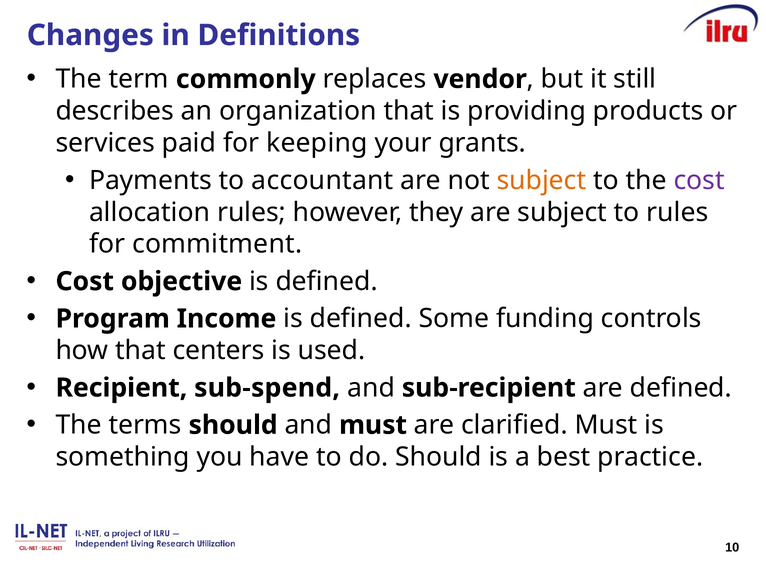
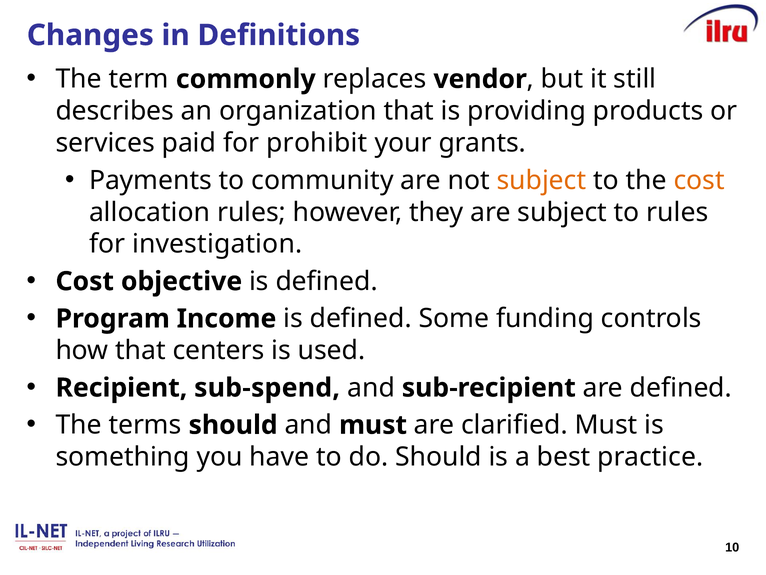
keeping: keeping -> prohibit
accountant: accountant -> community
cost at (699, 180) colour: purple -> orange
commitment: commitment -> investigation
